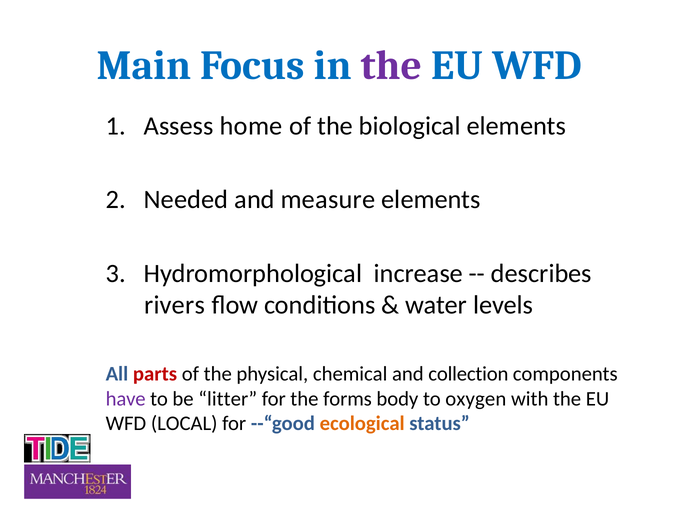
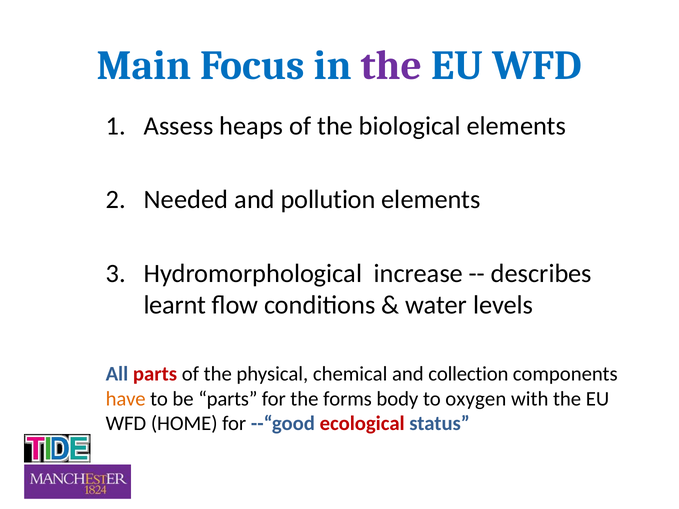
home: home -> heaps
measure: measure -> pollution
rivers: rivers -> learnt
have colour: purple -> orange
be litter: litter -> parts
LOCAL: LOCAL -> HOME
ecological colour: orange -> red
